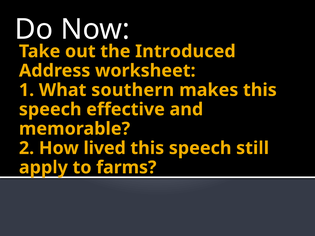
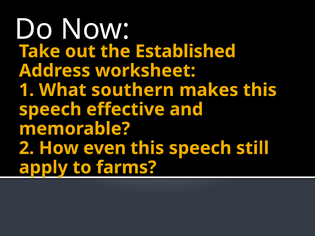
Introduced: Introduced -> Established
lived: lived -> even
